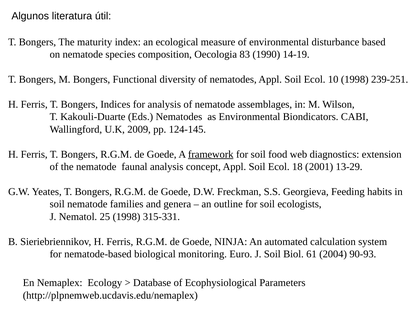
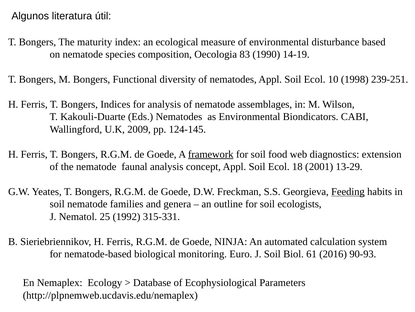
Feeding underline: none -> present
25 1998: 1998 -> 1992
2004: 2004 -> 2016
